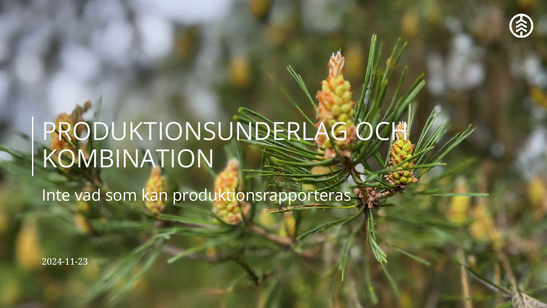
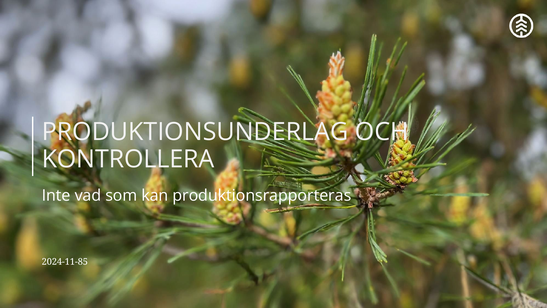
KOMBINATION: KOMBINATION -> KONTROLLERA
2024-11-23: 2024-11-23 -> 2024-11-85
